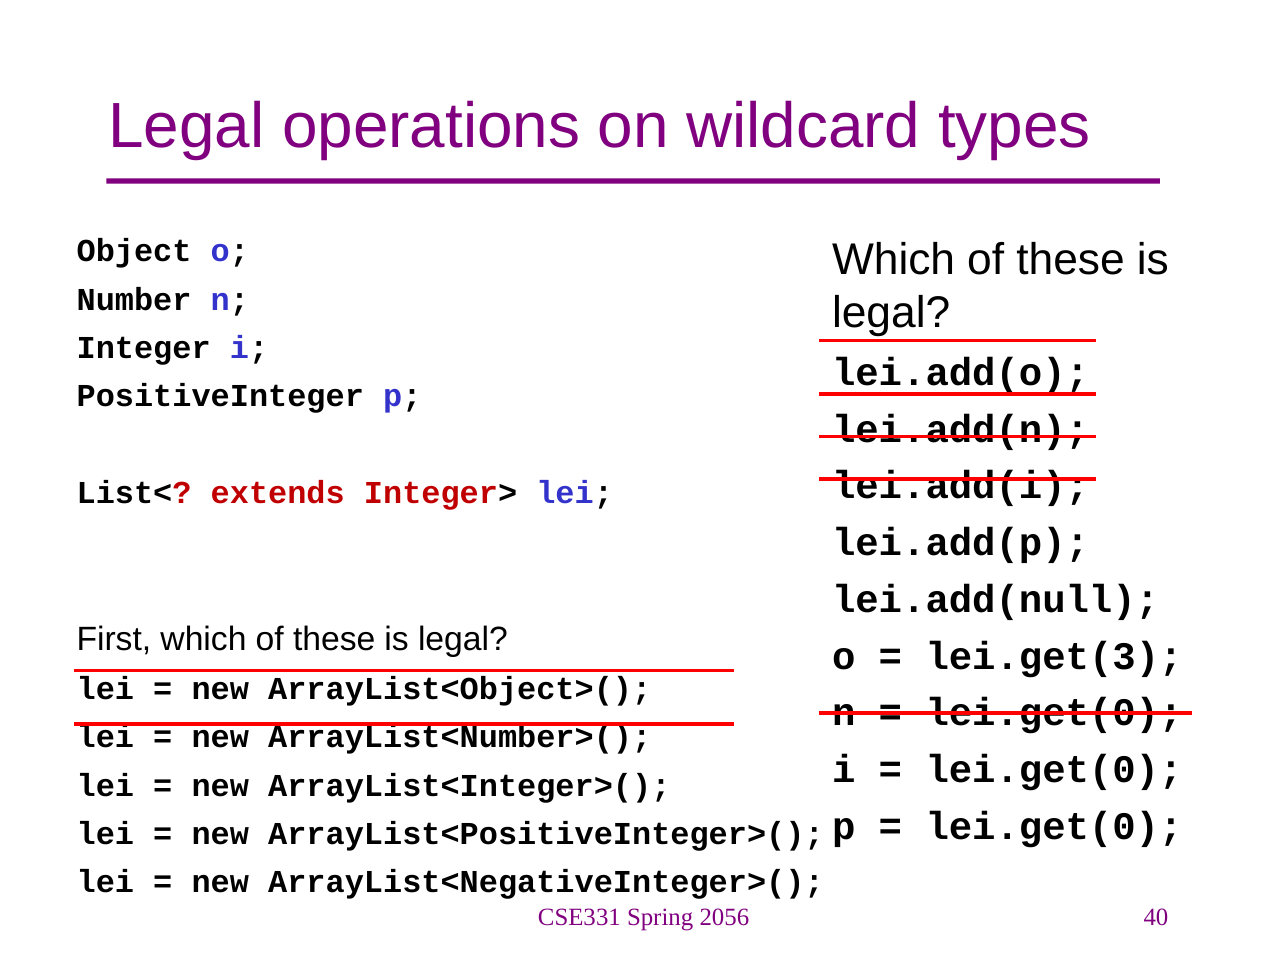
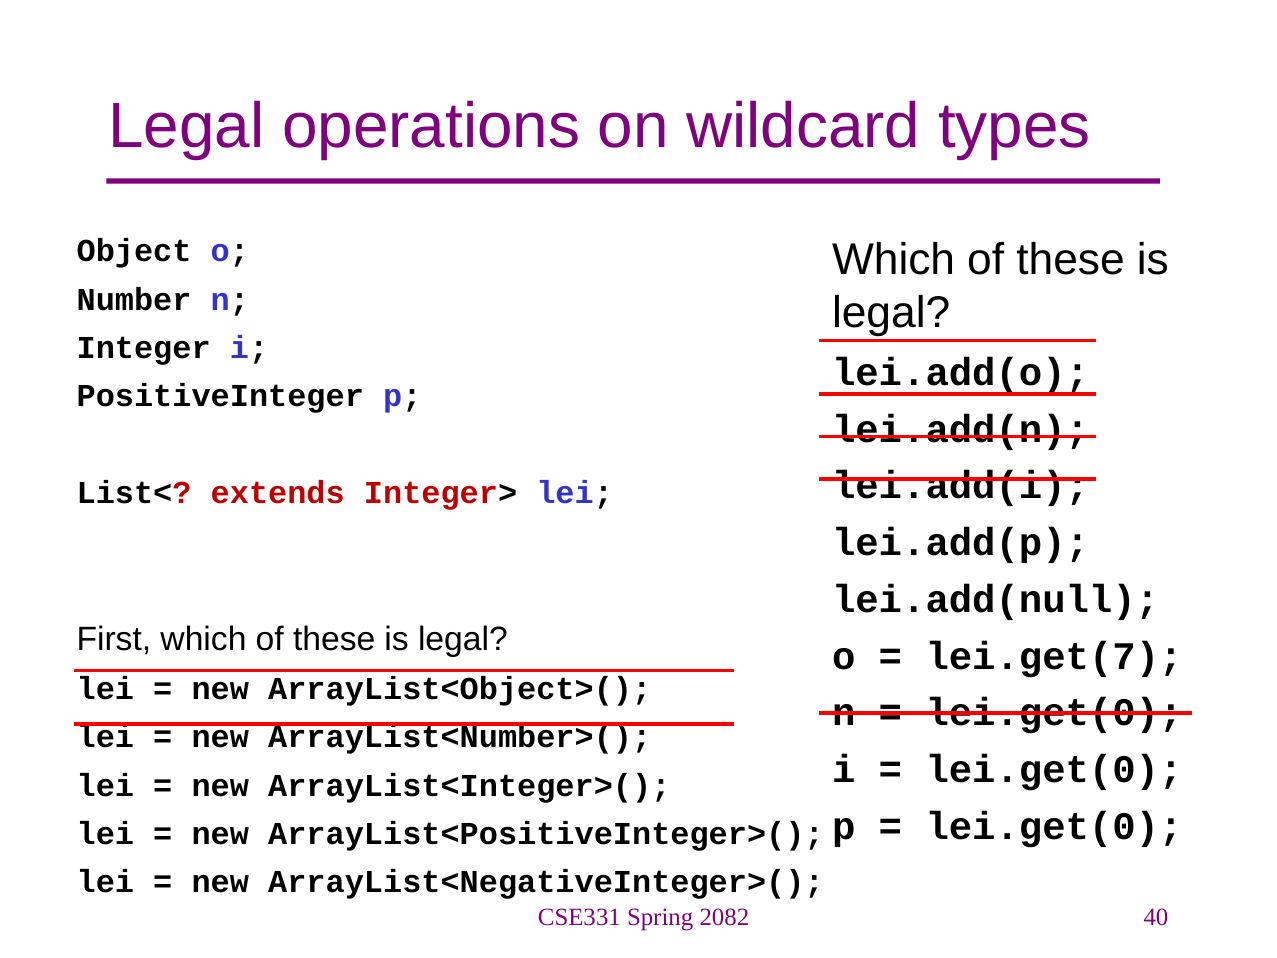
lei.get(3: lei.get(3 -> lei.get(7
2056: 2056 -> 2082
